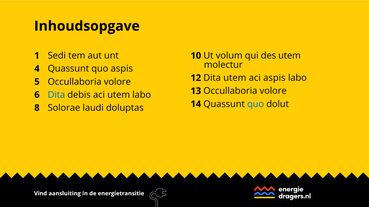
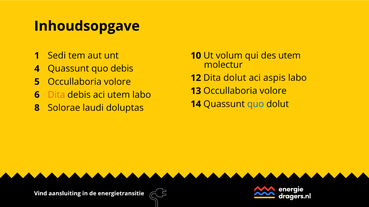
quo aspis: aspis -> debis
Dita utem: utem -> dolut
Dita at (56, 95) colour: blue -> orange
